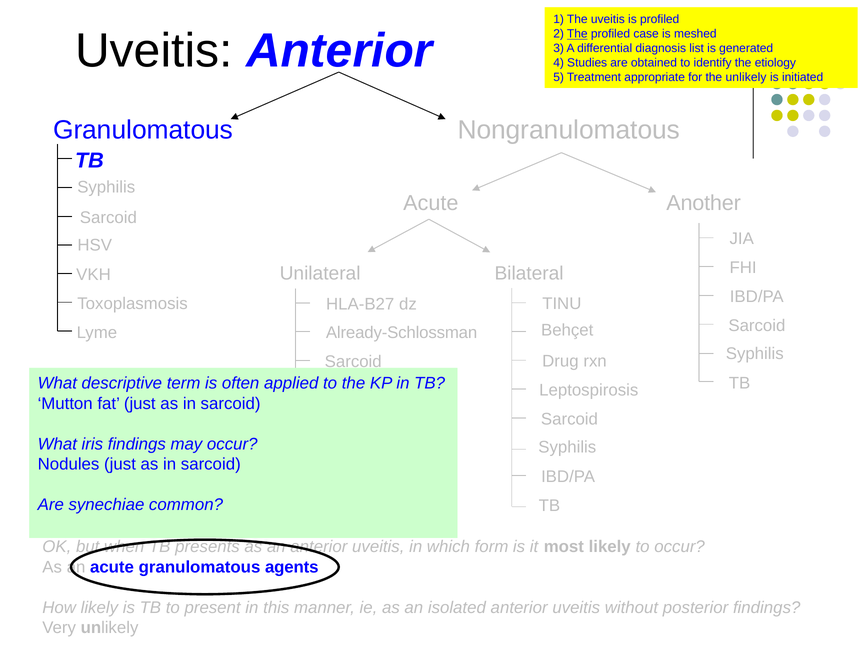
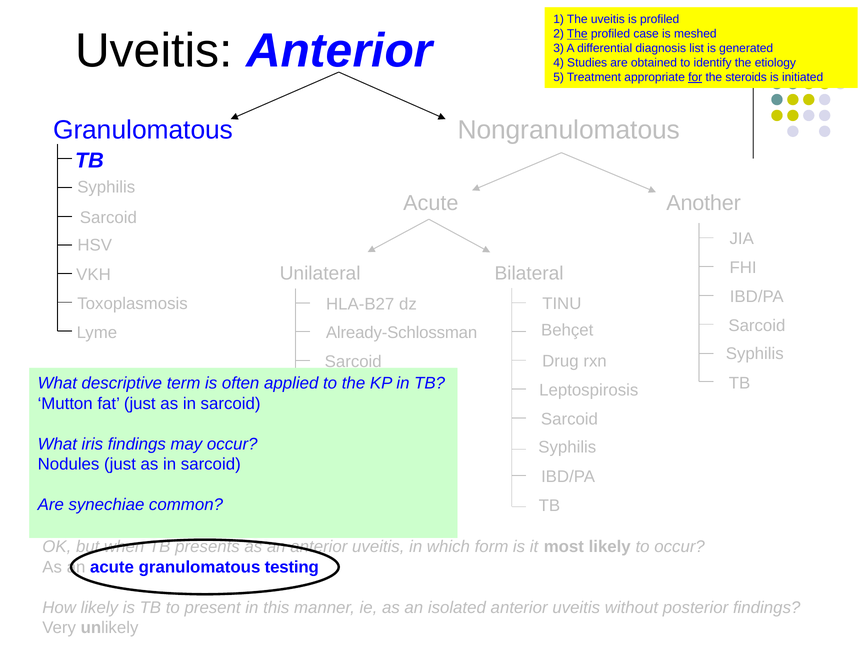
for underline: none -> present
the unlikely: unlikely -> steroids
agents: agents -> testing
